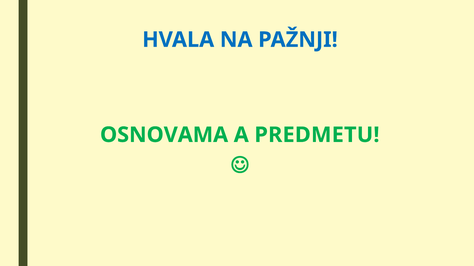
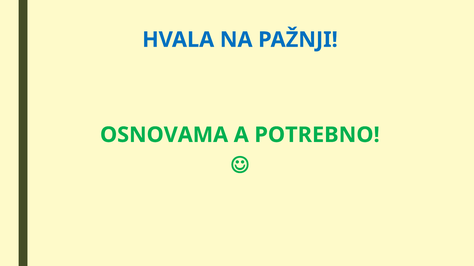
PREDMETU: PREDMETU -> POTREBNO
